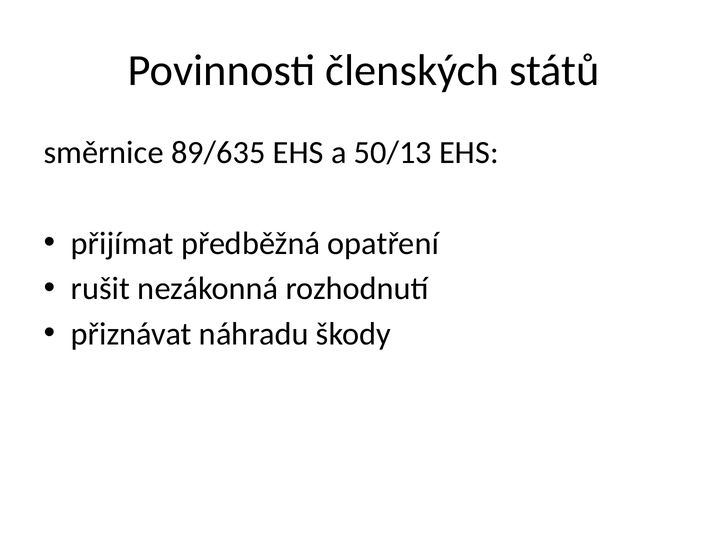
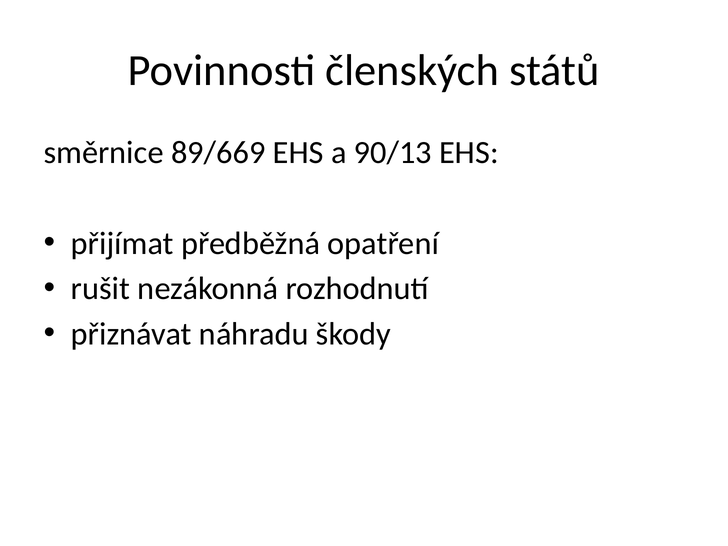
89/635: 89/635 -> 89/669
50/13: 50/13 -> 90/13
